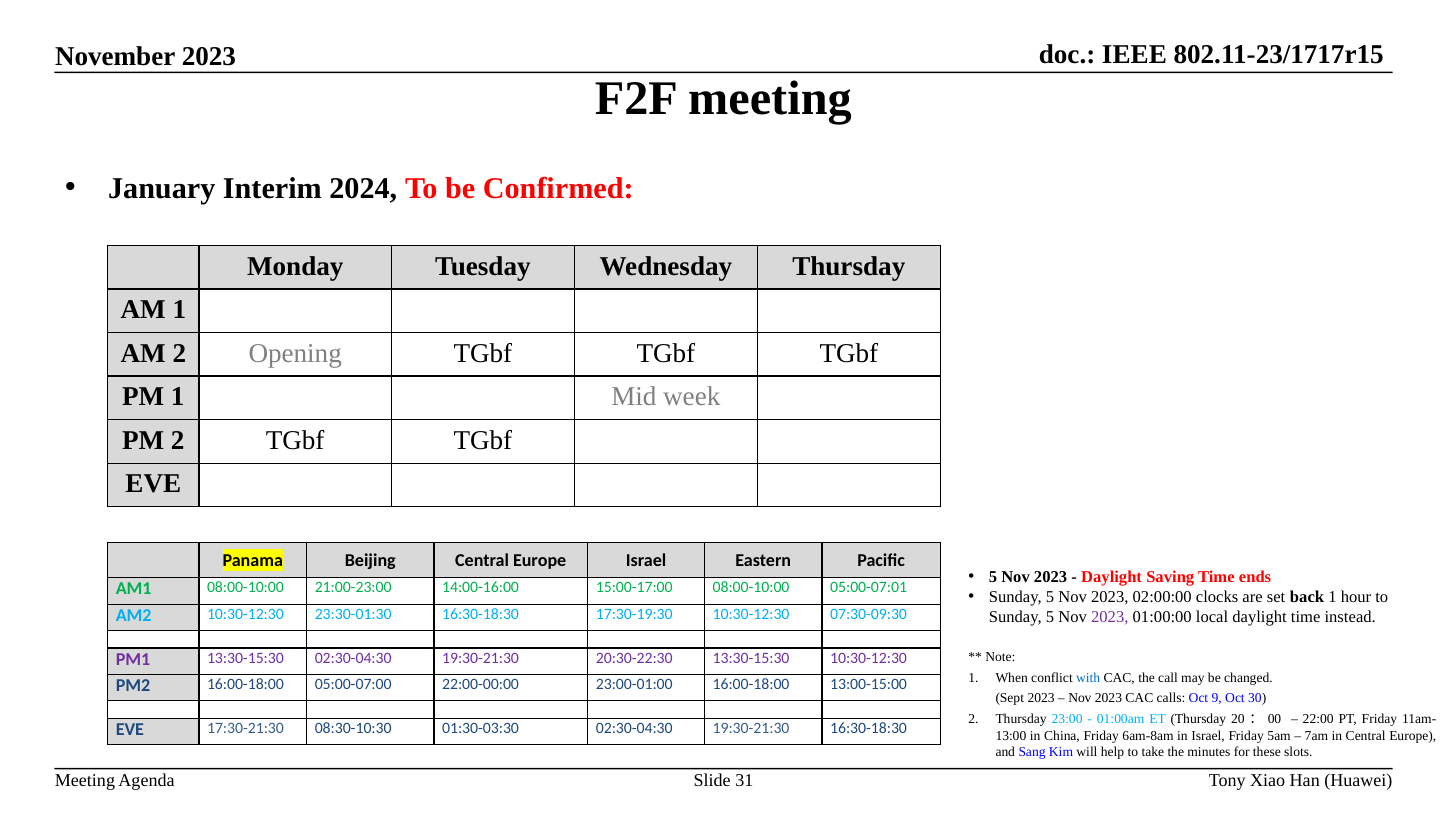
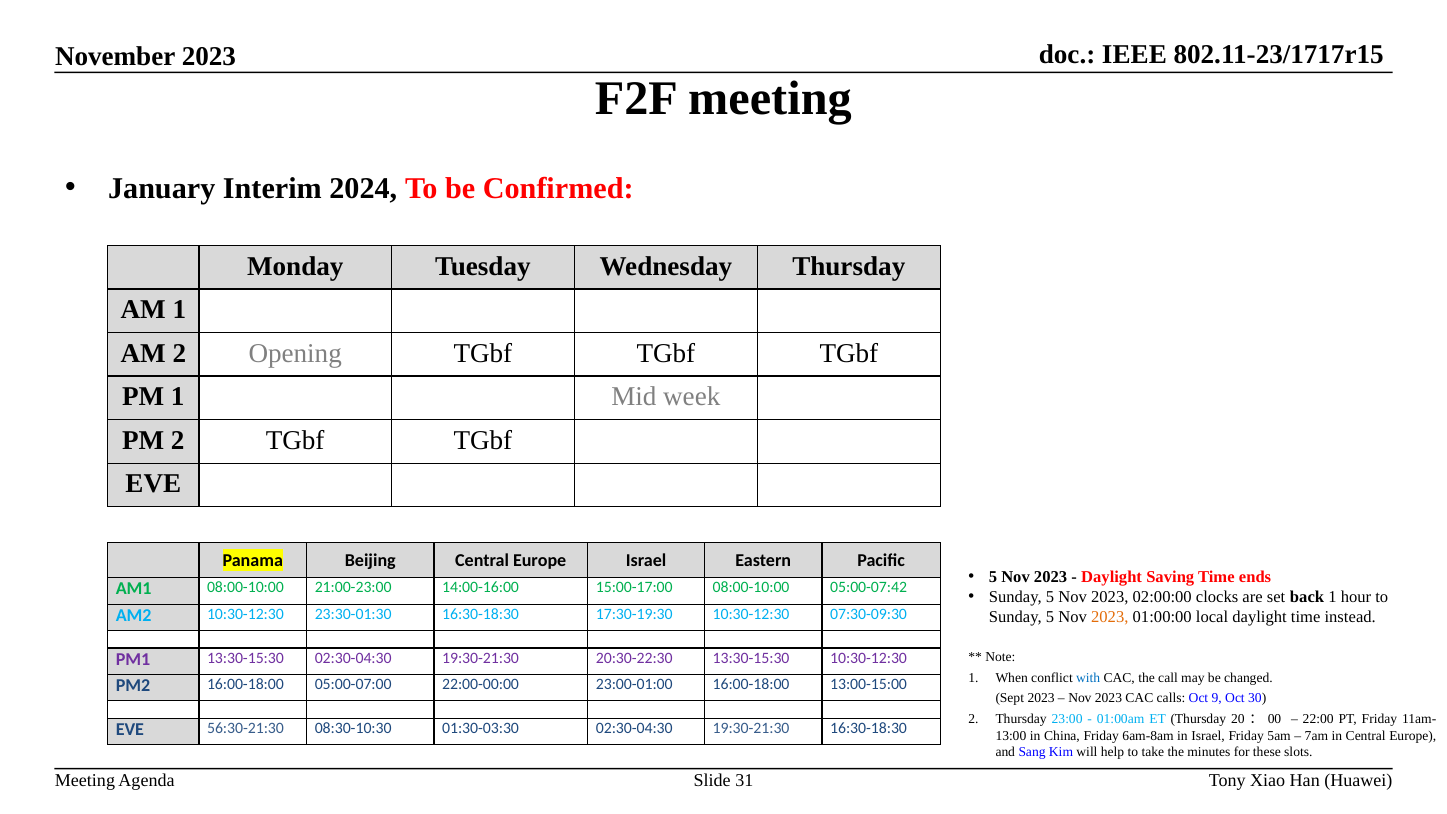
05:00-07:01: 05:00-07:01 -> 05:00-07:42
2023 at (1110, 617) colour: purple -> orange
17:30-21:30: 17:30-21:30 -> 56:30-21:30
